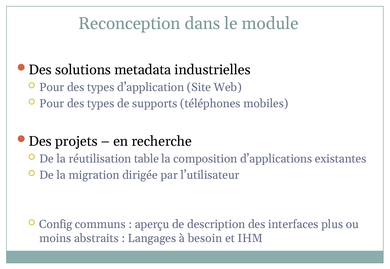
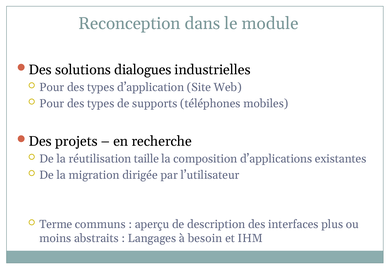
metadata: metadata -> dialogues
table: table -> taille
Config: Config -> Terme
